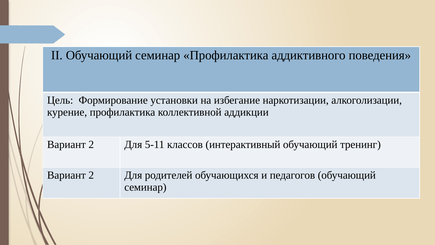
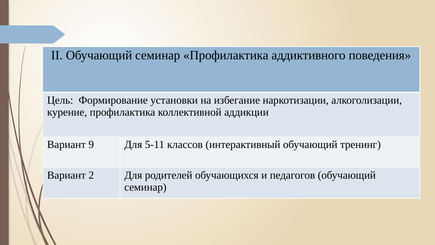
2 at (91, 144): 2 -> 9
